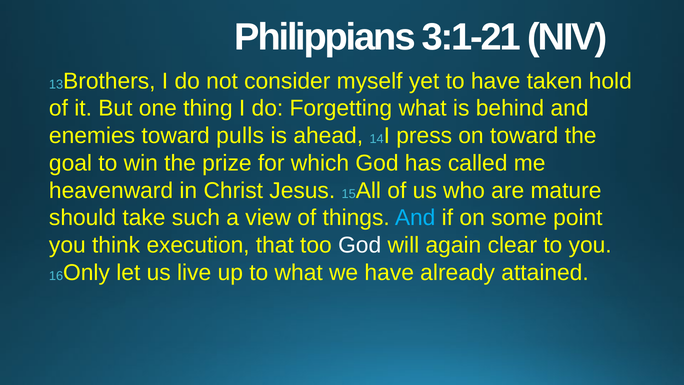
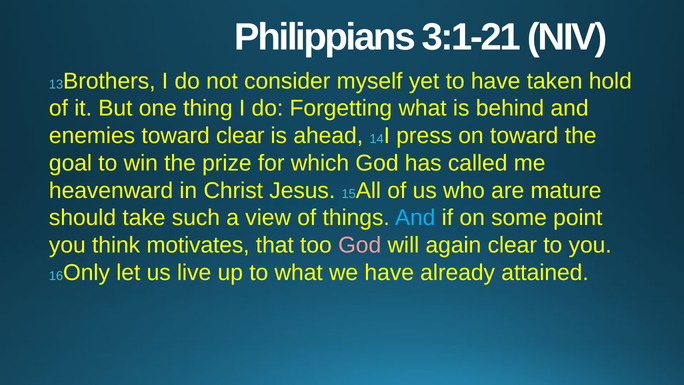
toward pulls: pulls -> clear
execution: execution -> motivates
God at (360, 245) colour: white -> pink
